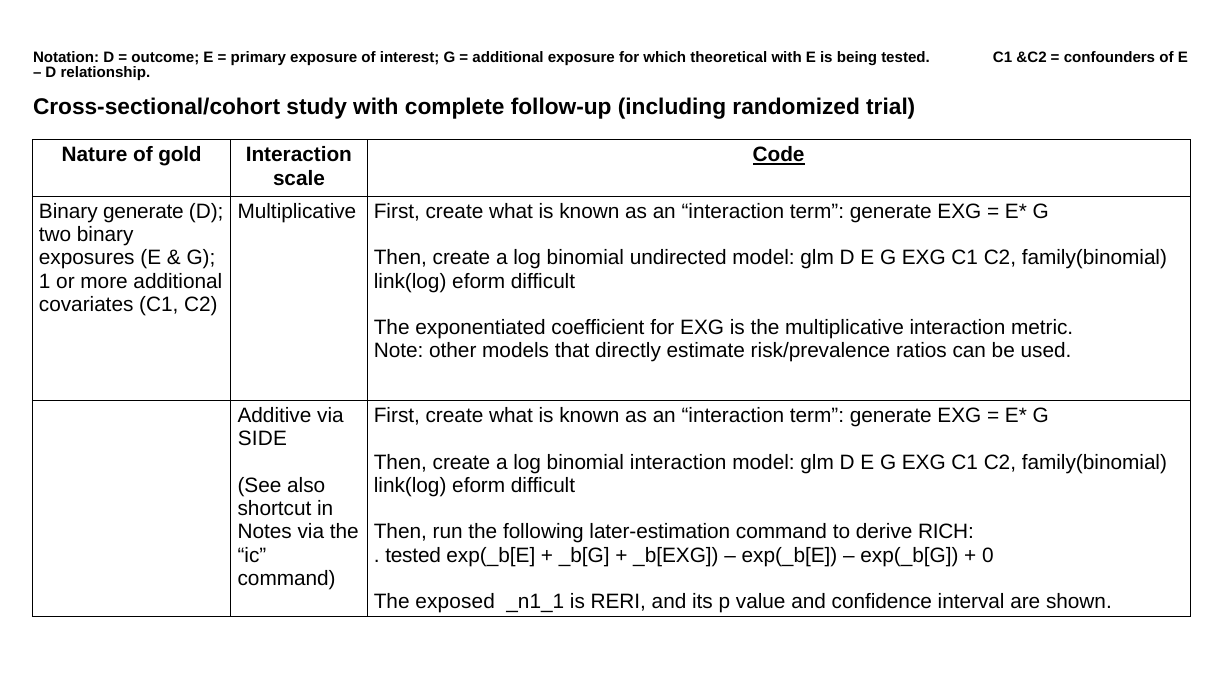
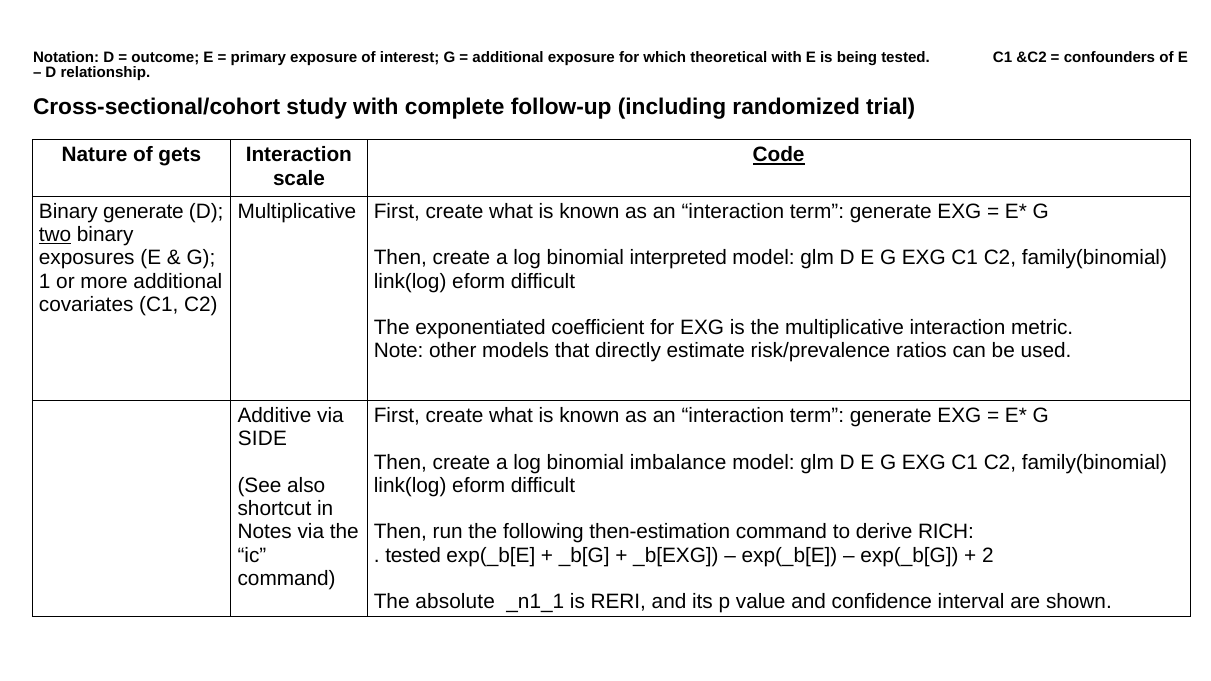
gold: gold -> gets
two underline: none -> present
undirected: undirected -> interpreted
binomial interaction: interaction -> imbalance
later-estimation: later-estimation -> then-estimation
0: 0 -> 2
exposed: exposed -> absolute
